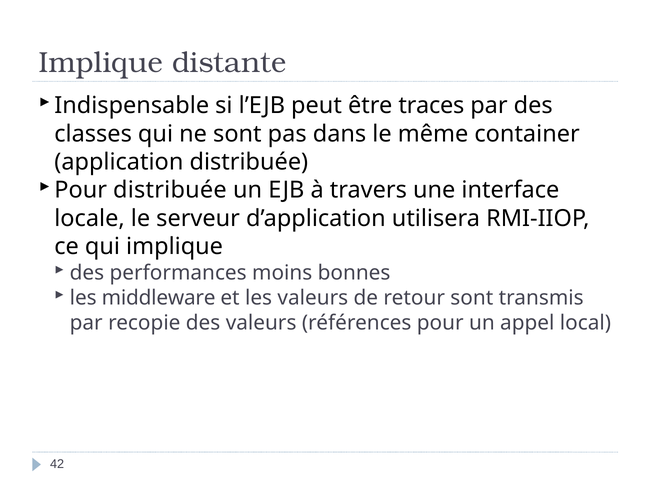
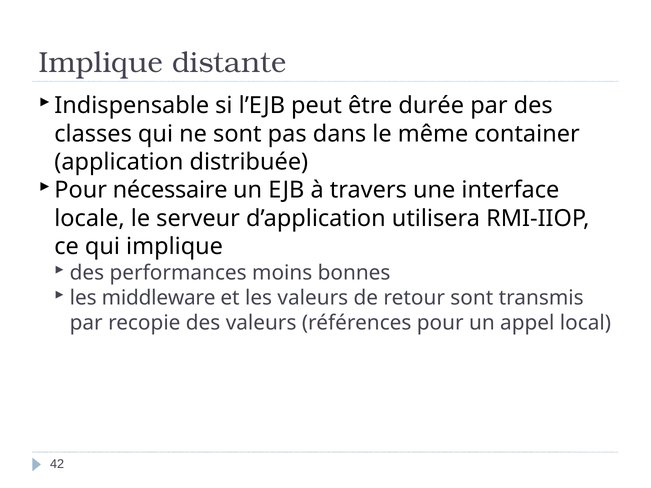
traces: traces -> durée
Pour distribuée: distribuée -> nécessaire
